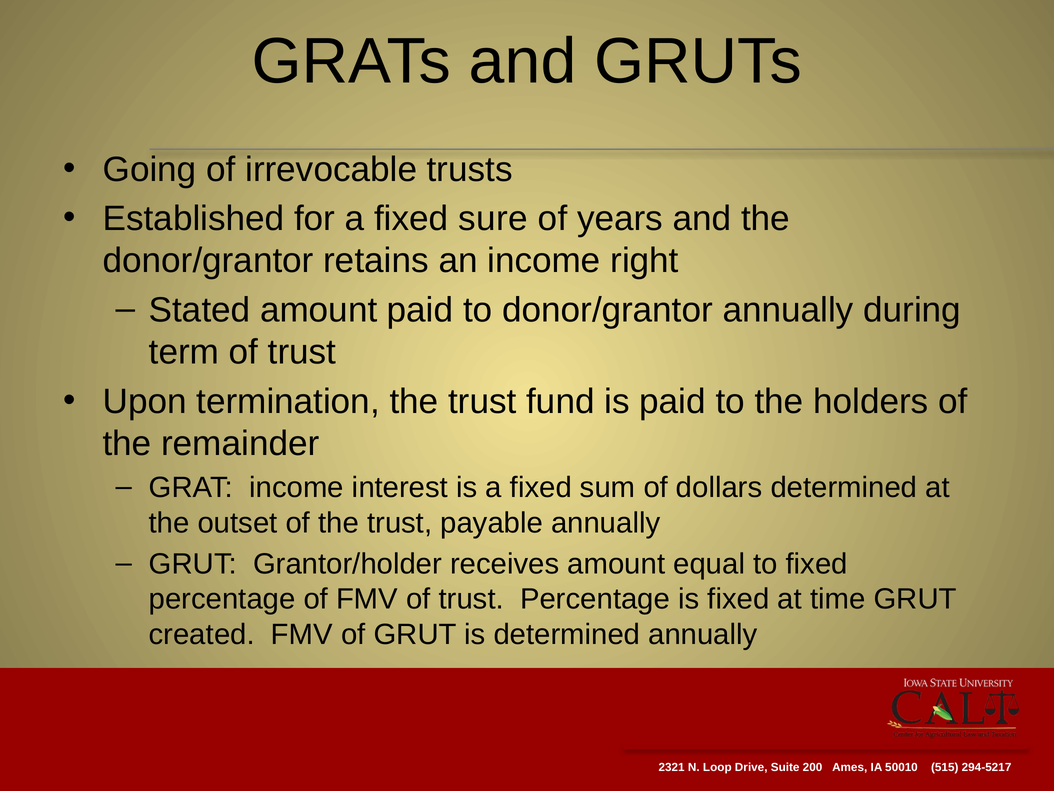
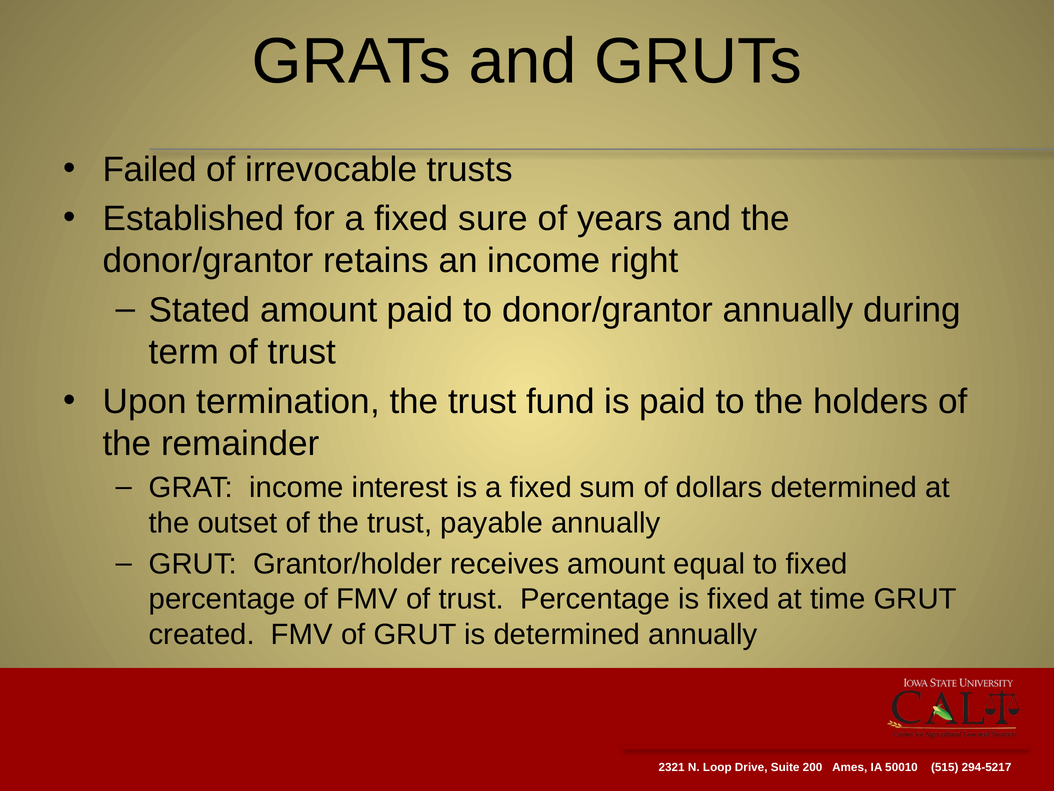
Going: Going -> Failed
